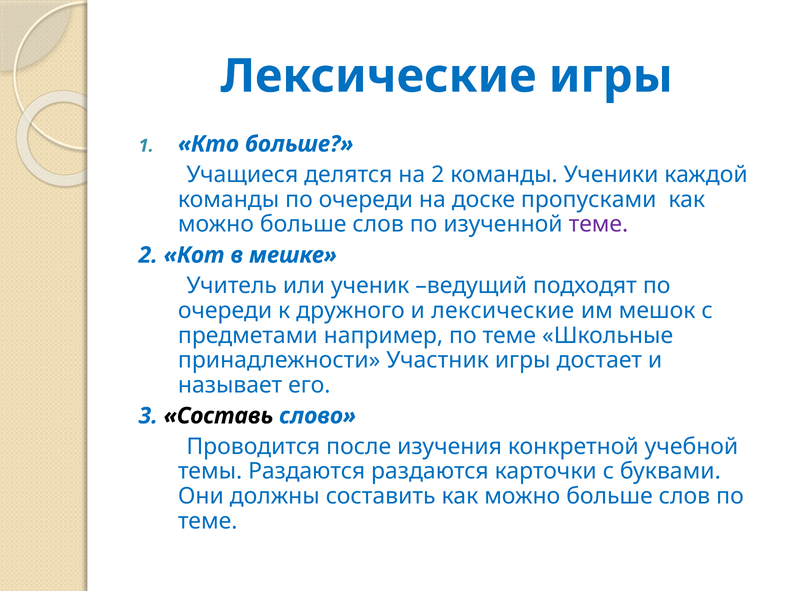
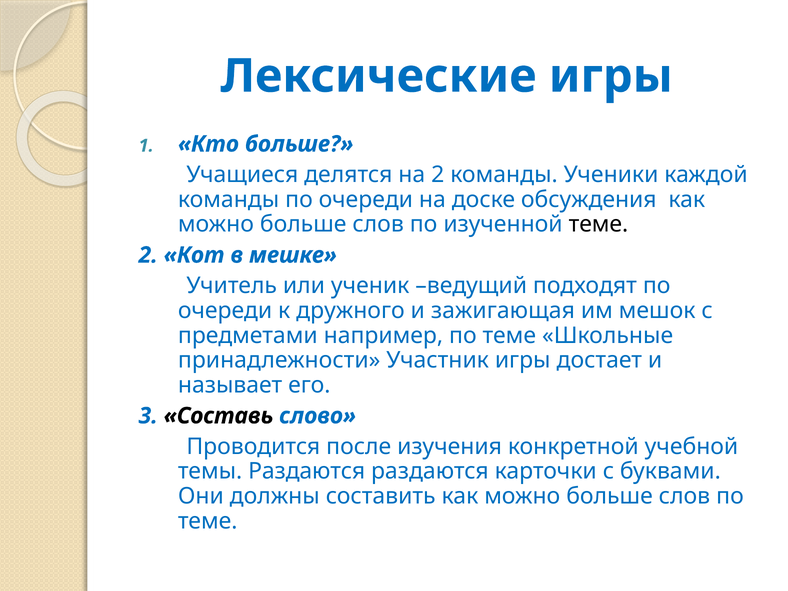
пропусками: пропусками -> обсуждения
теме at (598, 224) colour: purple -> black
и лексические: лексические -> зажигающая
